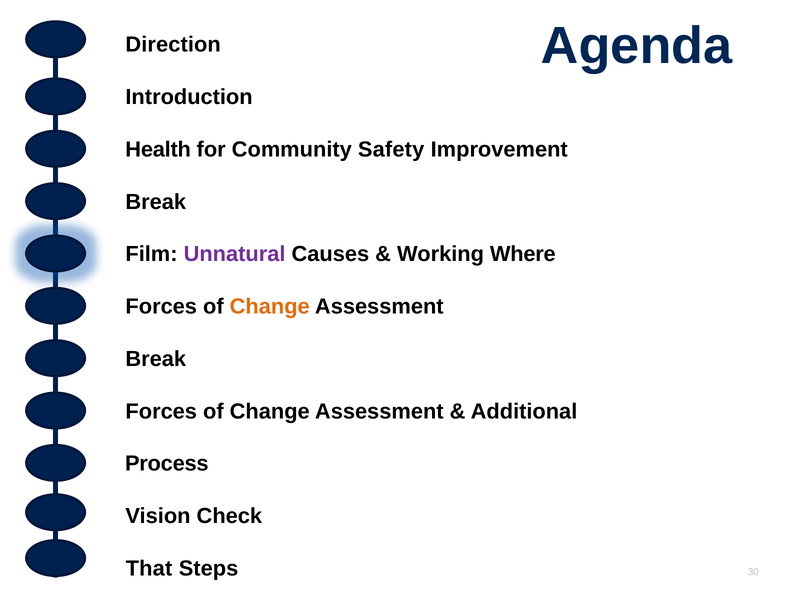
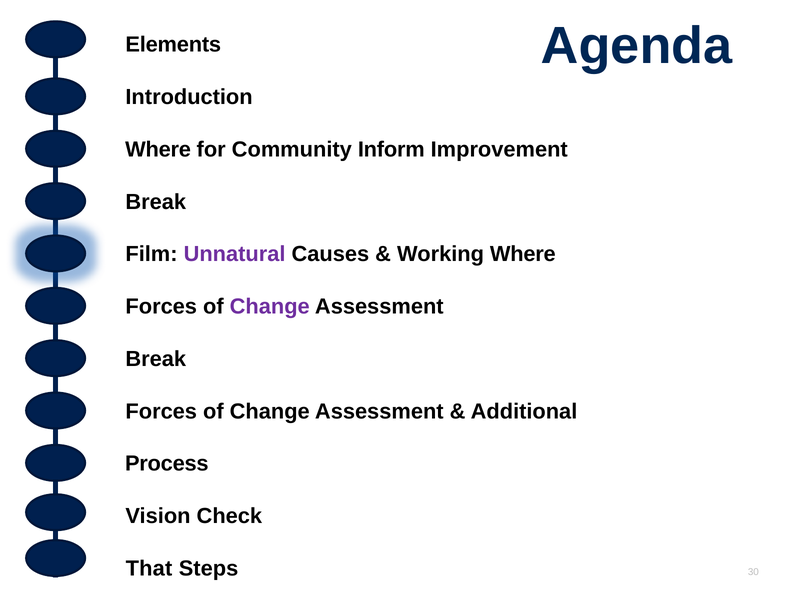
Direction: Direction -> Elements
Health at (158, 149): Health -> Where
Safety: Safety -> Inform
Change at (270, 306) colour: orange -> purple
